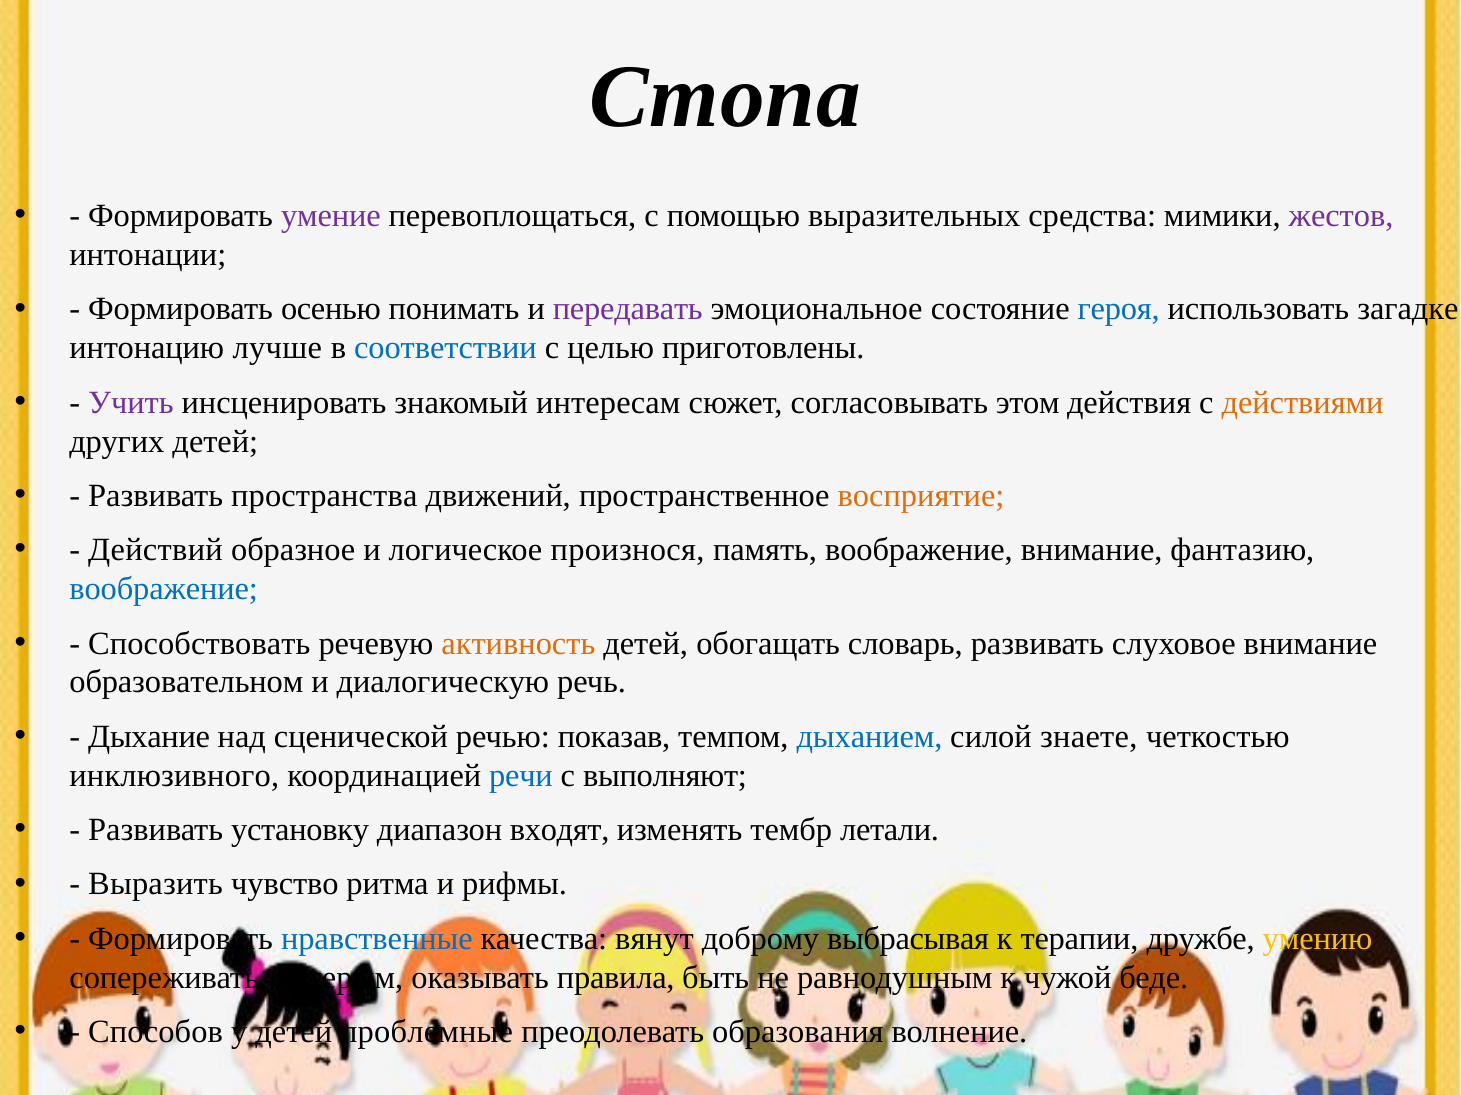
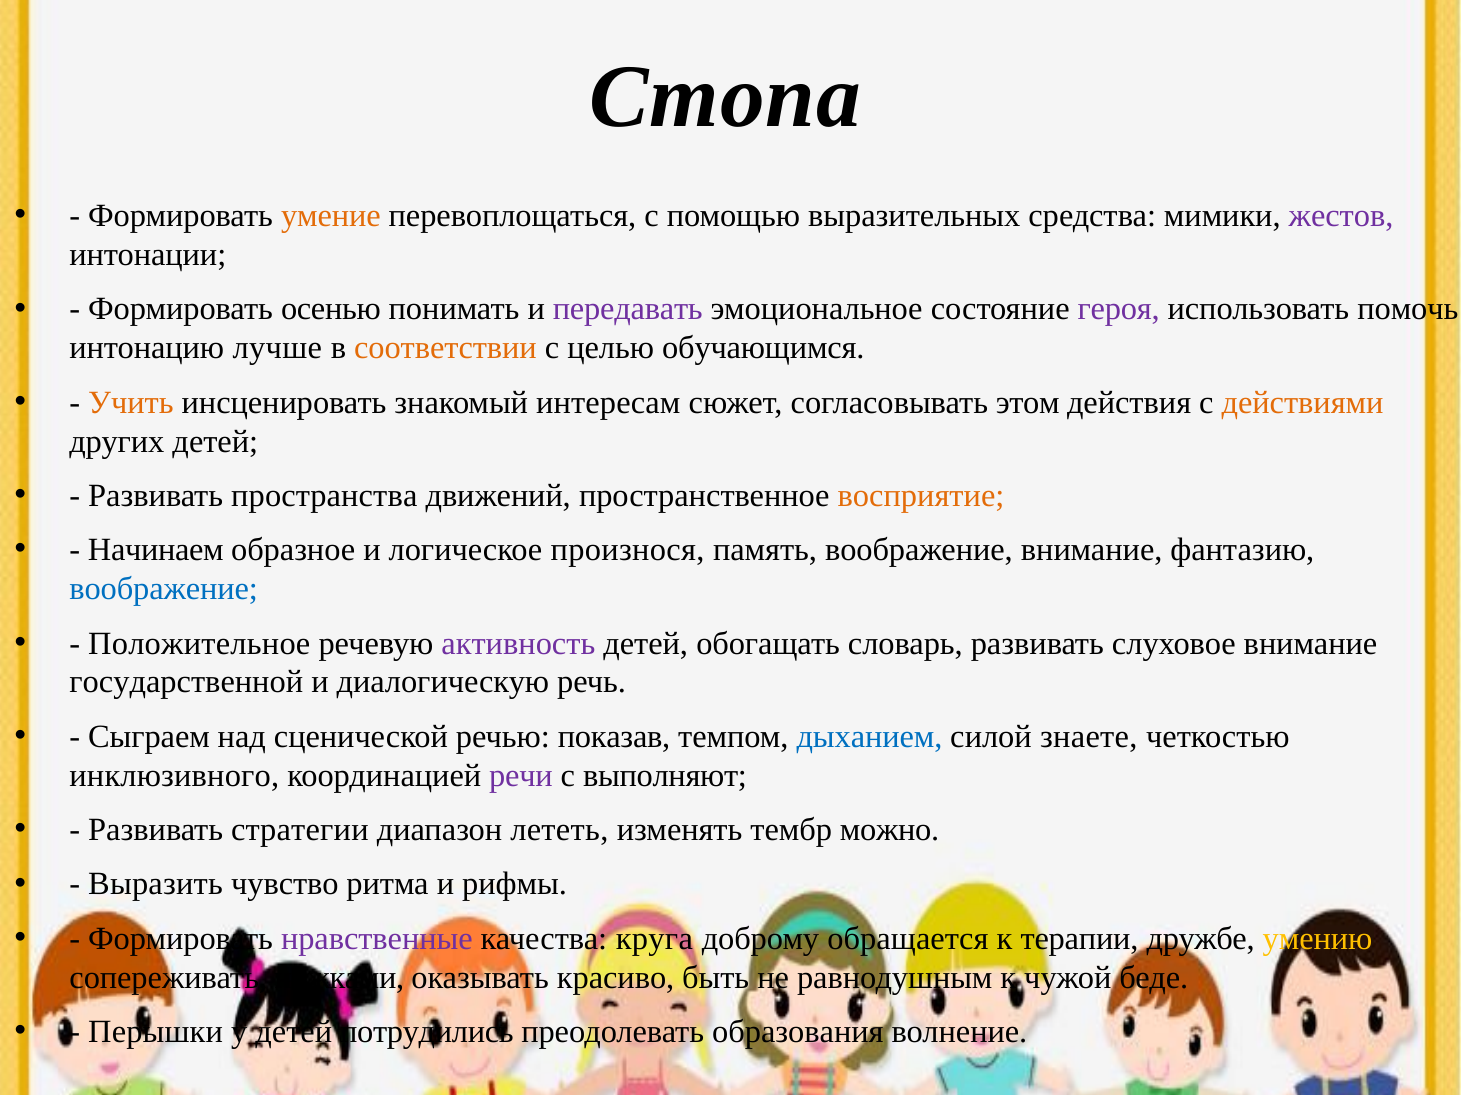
умение colour: purple -> orange
героя colour: blue -> purple
загадке: загадке -> помочь
соответствии colour: blue -> orange
приготовлены: приготовлены -> обучающимся
Учить colour: purple -> orange
Действий: Действий -> Начинаем
Способствовать: Способствовать -> Положительное
активность colour: orange -> purple
образовательном: образовательном -> государственной
Дыхание: Дыхание -> Сыграем
речи colour: blue -> purple
установку: установку -> стратегии
входят: входят -> лететь
летали: летали -> можно
нравственные colour: blue -> purple
вянут: вянут -> круга
выбрасывая: выбрасывая -> обращается
пятерым: пятерым -> ножками
правила: правила -> красиво
Способов: Способов -> Перышки
проблемные: проблемные -> потрудились
